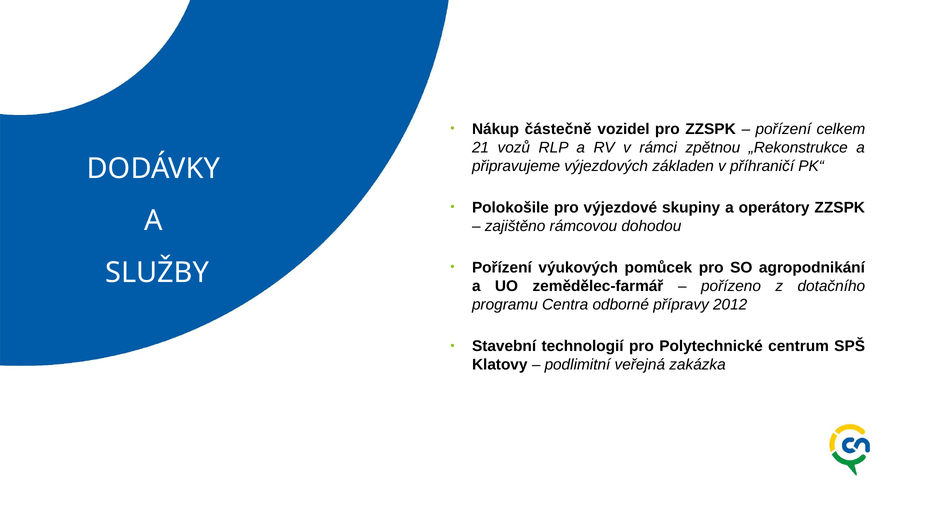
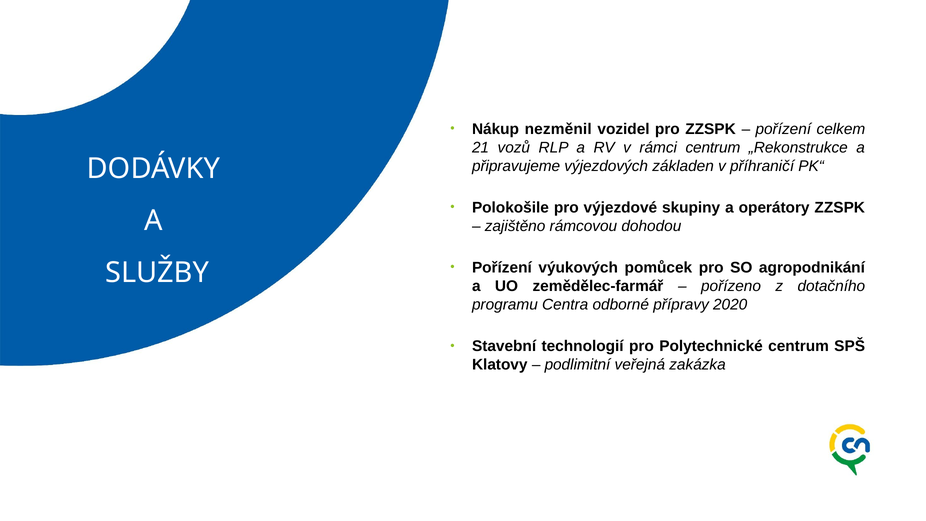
částečně: částečně -> nezměnil
rámci zpětnou: zpětnou -> centrum
2012: 2012 -> 2020
